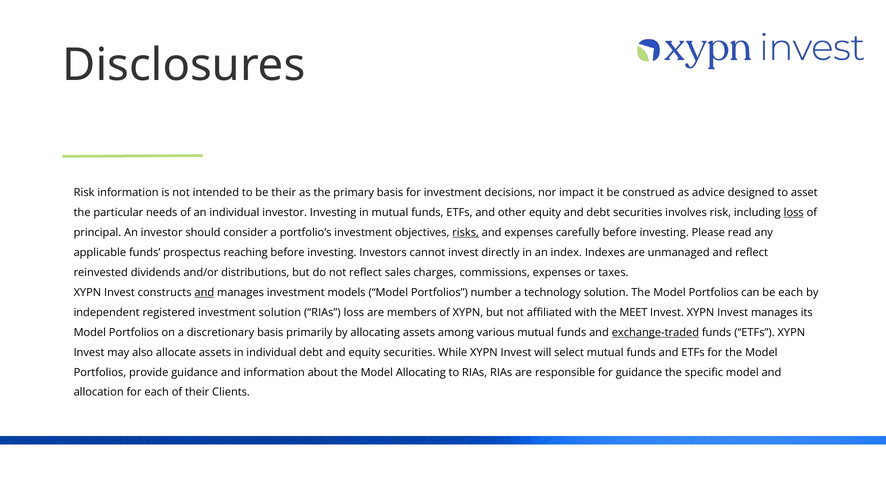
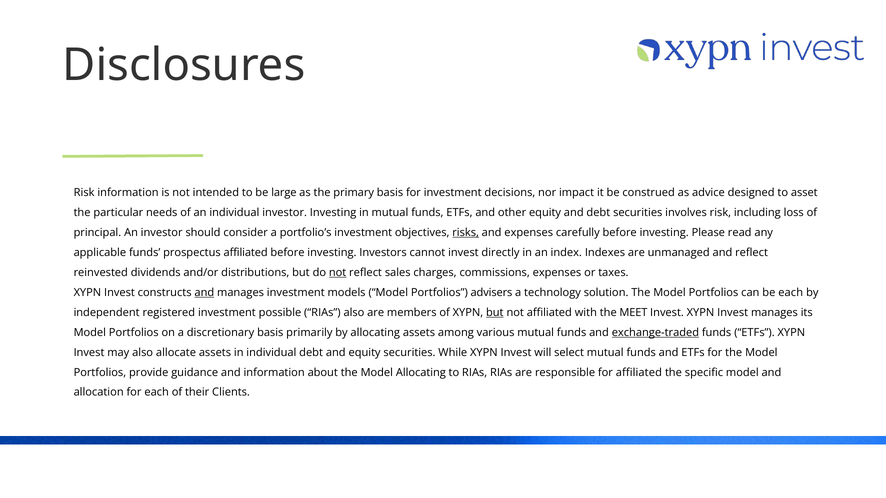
be their: their -> large
loss at (794, 213) underline: present -> none
prospectus reaching: reaching -> affiliated
not at (338, 273) underline: none -> present
number: number -> advisers
investment solution: solution -> possible
RIAs loss: loss -> also
but at (495, 313) underline: none -> present
for guidance: guidance -> affiliated
